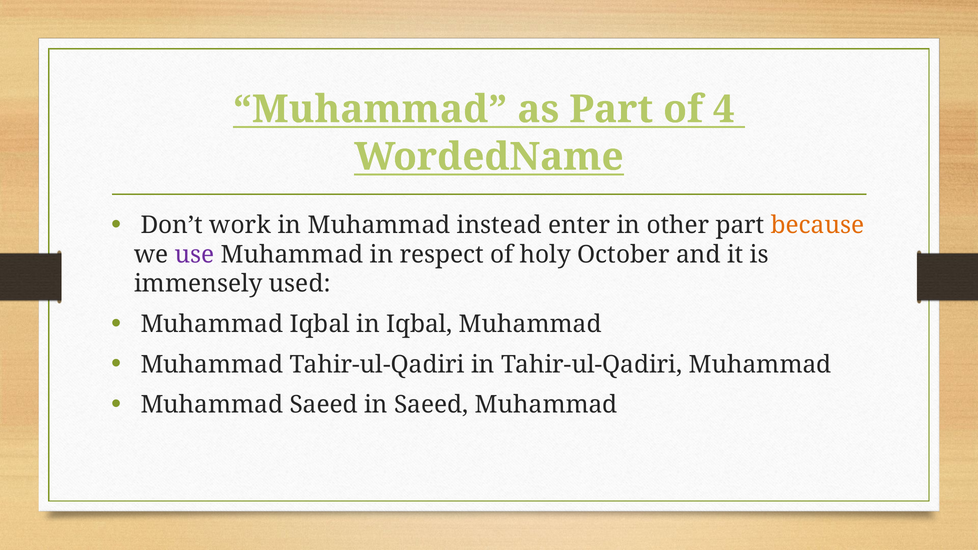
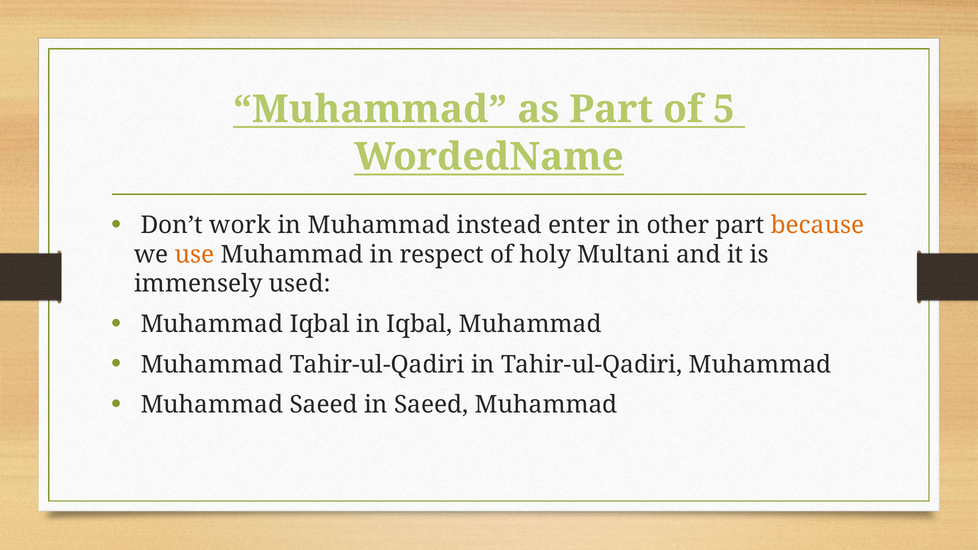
4: 4 -> 5
use colour: purple -> orange
October: October -> Multani
